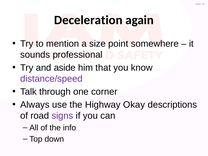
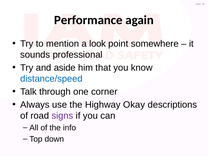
Deceleration: Deceleration -> Performance
size: size -> look
distance/speed colour: purple -> blue
